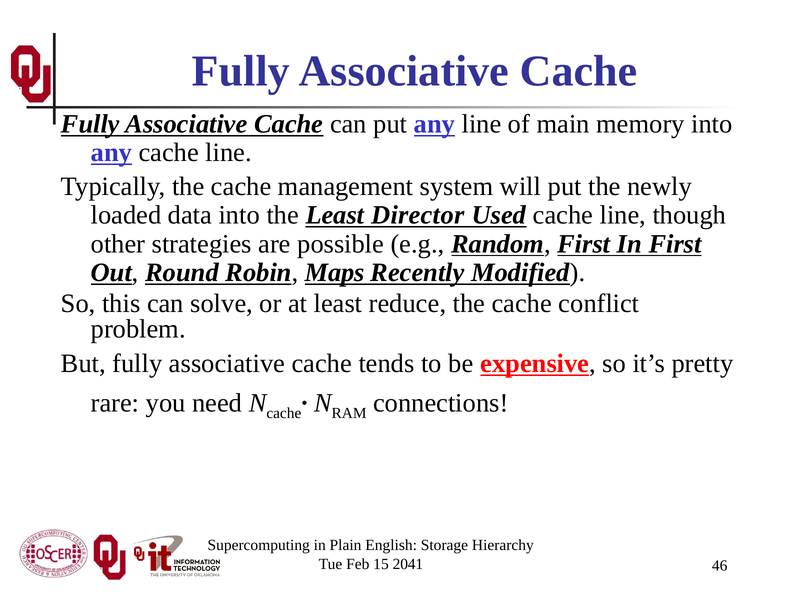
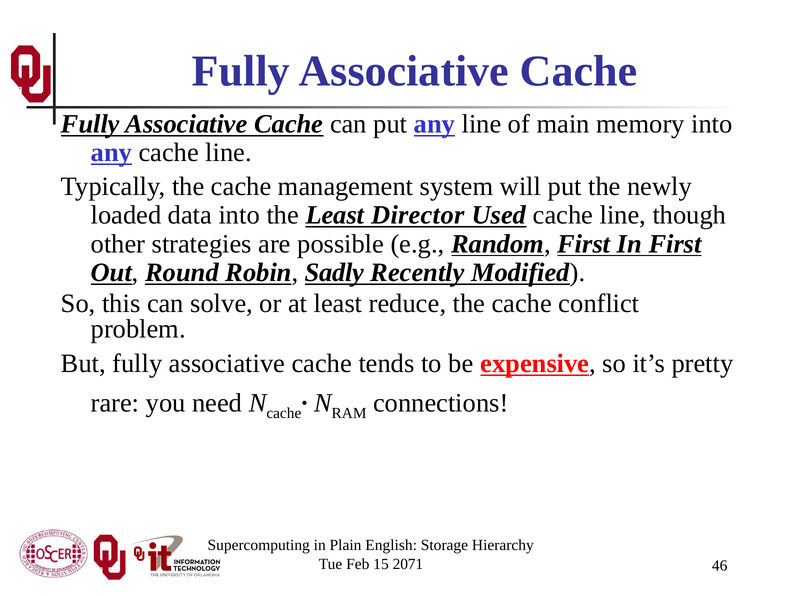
Maps: Maps -> Sadly
2041: 2041 -> 2071
